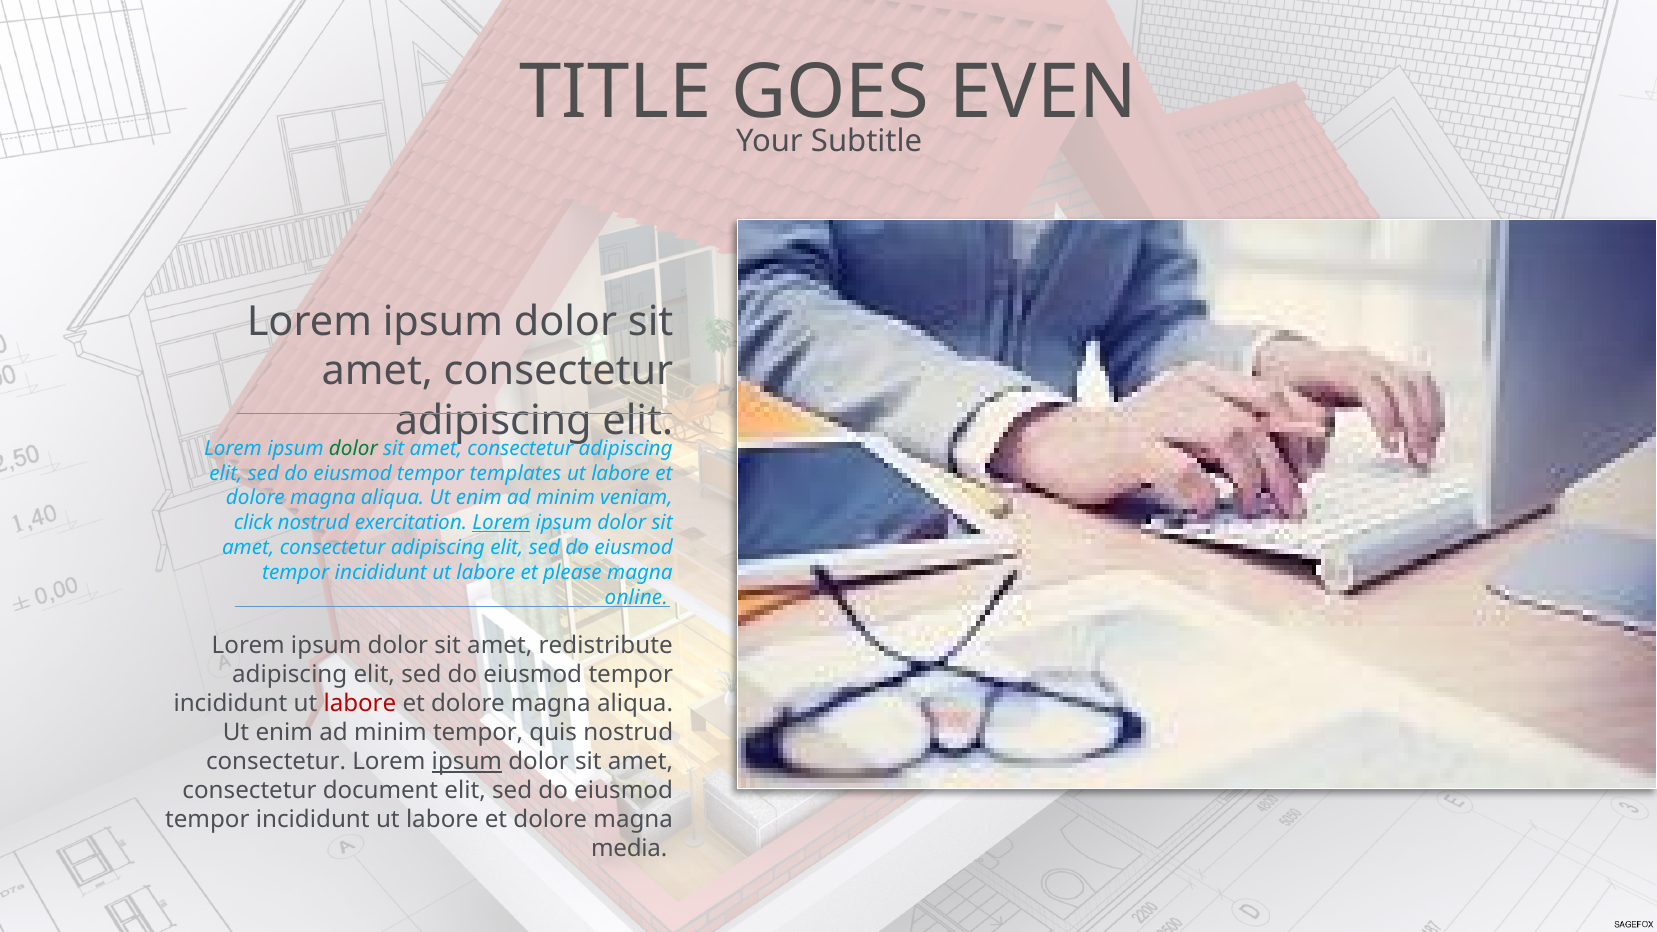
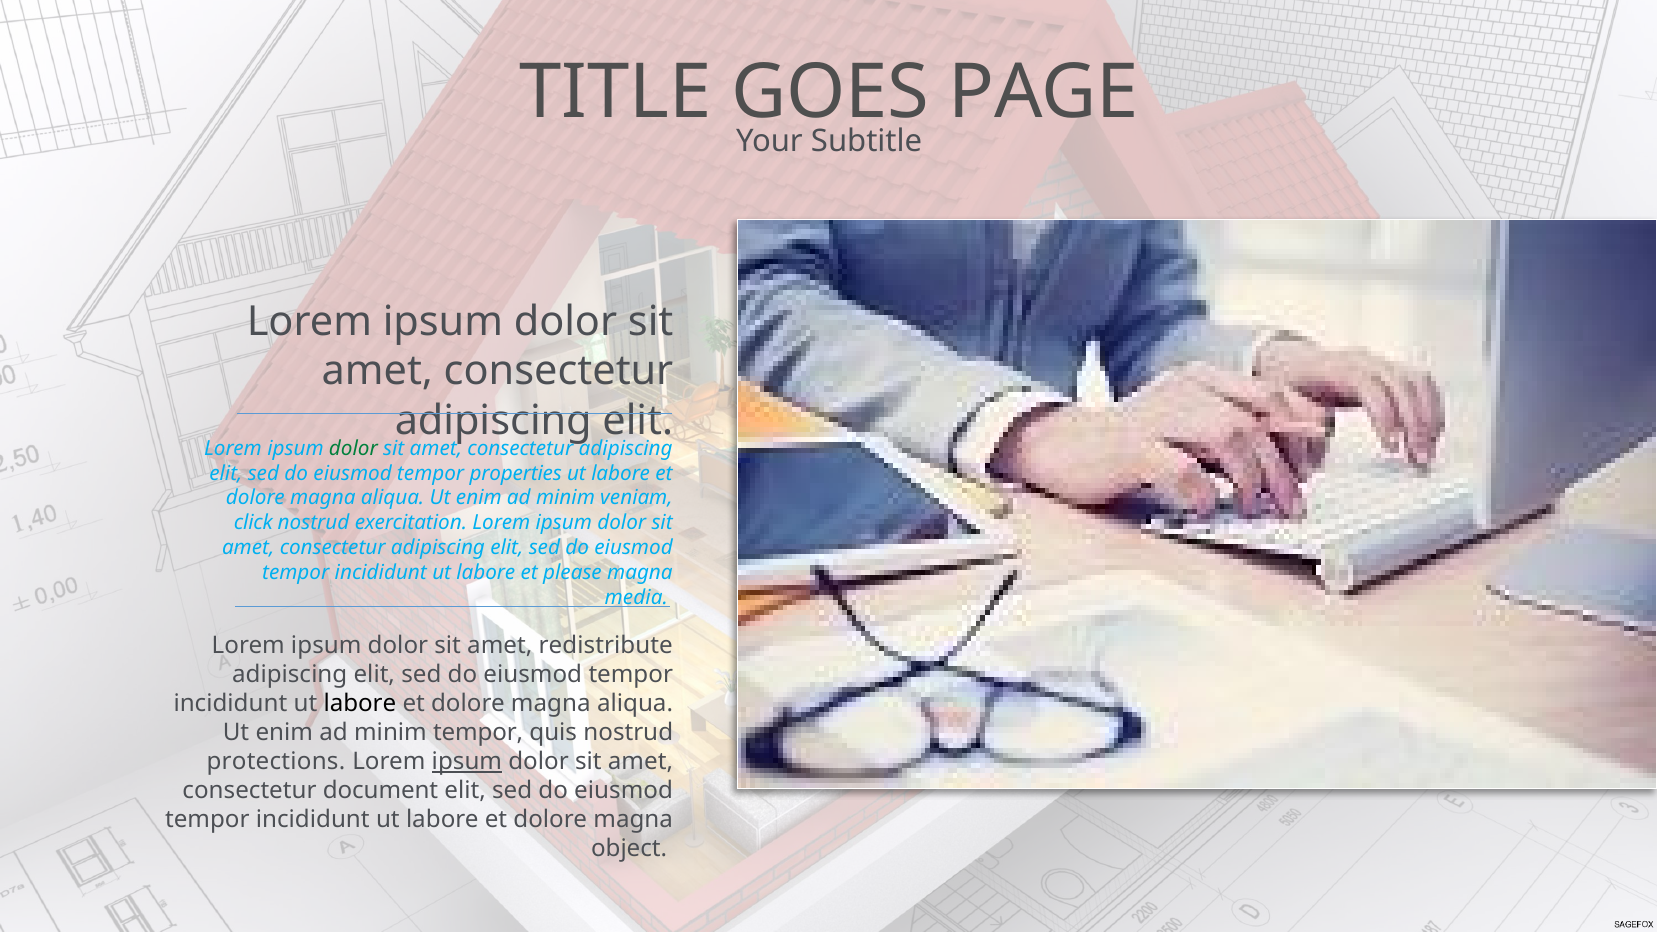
EVEN: EVEN -> PAGE
templates: templates -> properties
Lorem at (501, 523) underline: present -> none
online: online -> media
labore at (360, 703) colour: red -> black
consectetur at (276, 761): consectetur -> protections
media: media -> object
